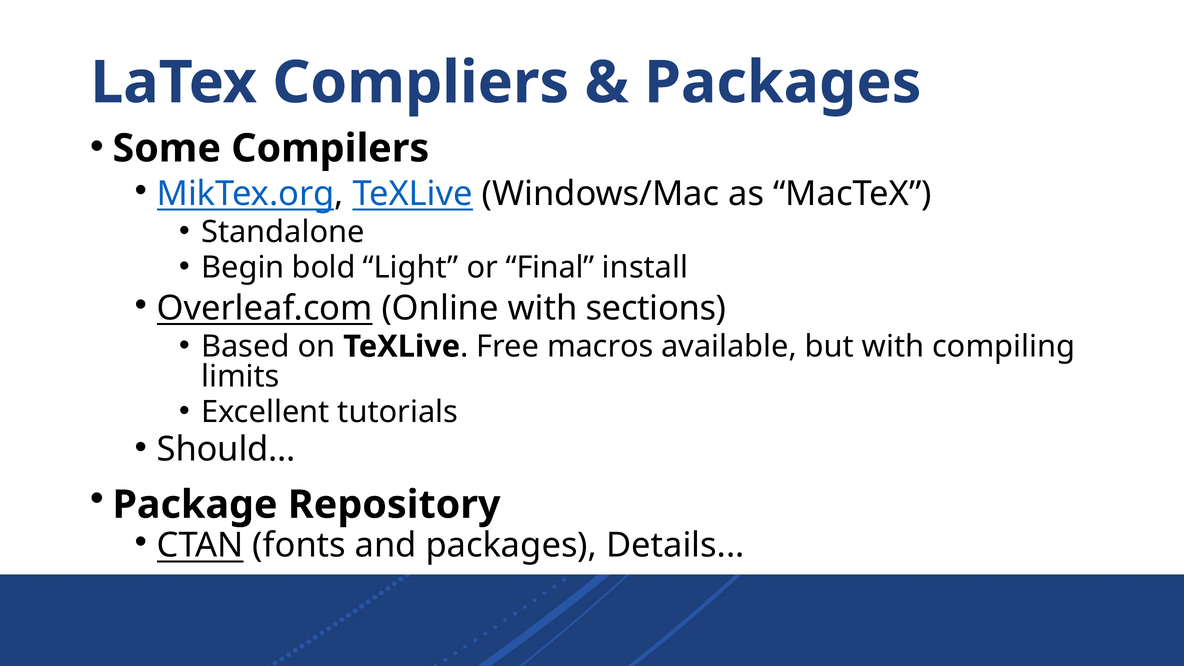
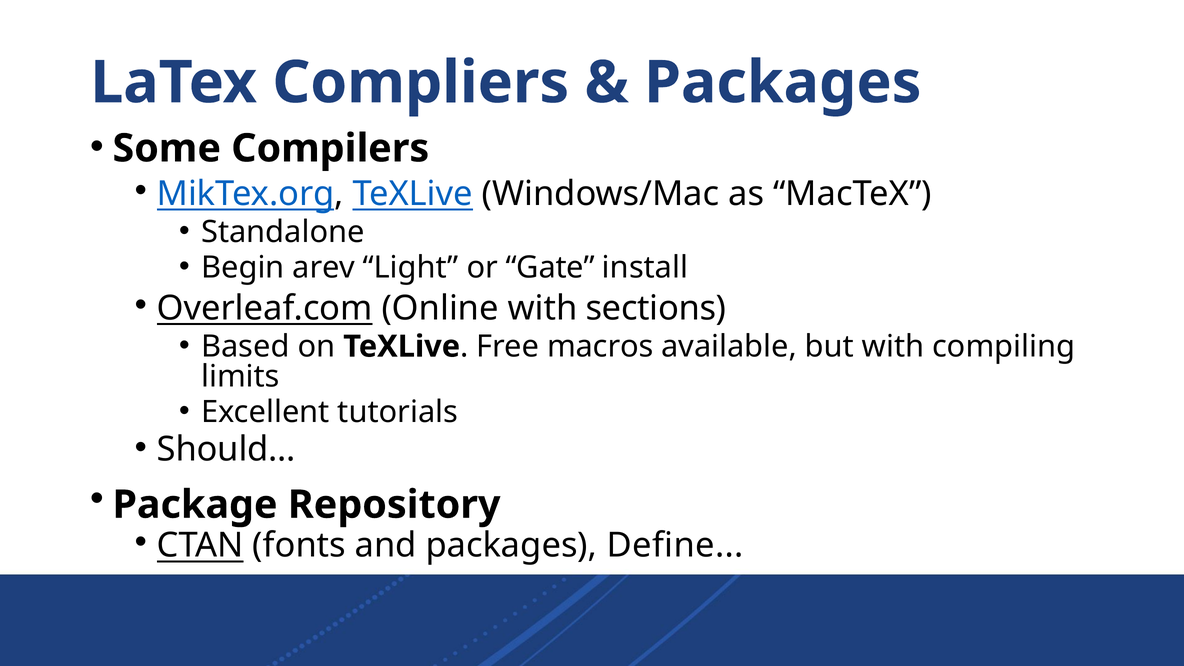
bold: bold -> arev
Final: Final -> Gate
Details: Details -> Define
